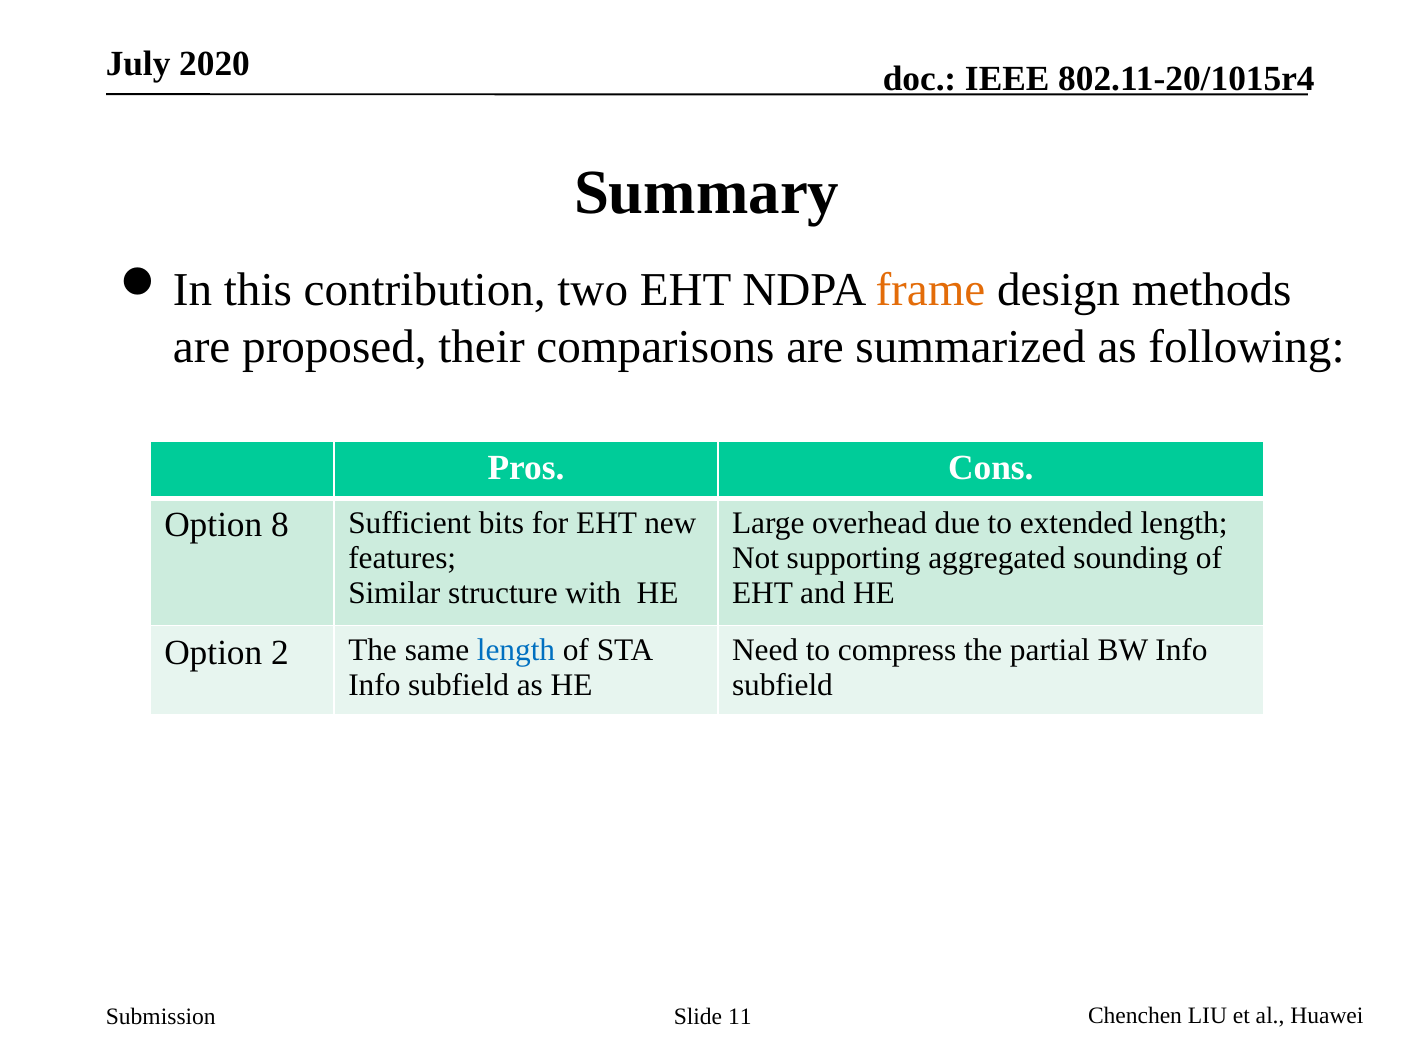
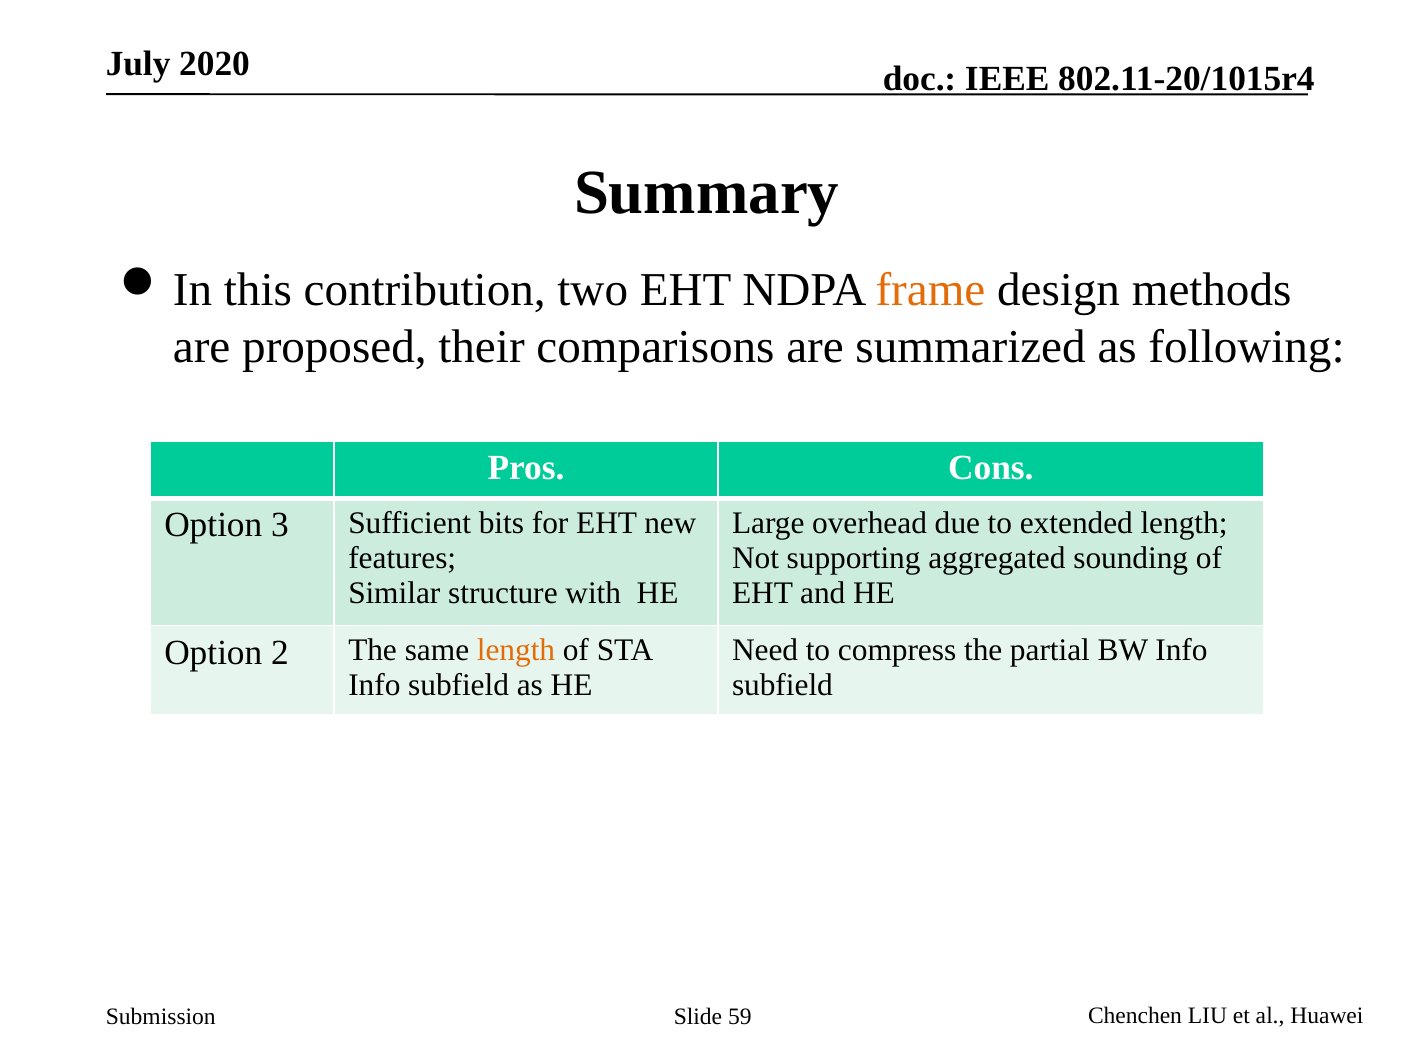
8: 8 -> 3
length at (516, 651) colour: blue -> orange
11: 11 -> 59
